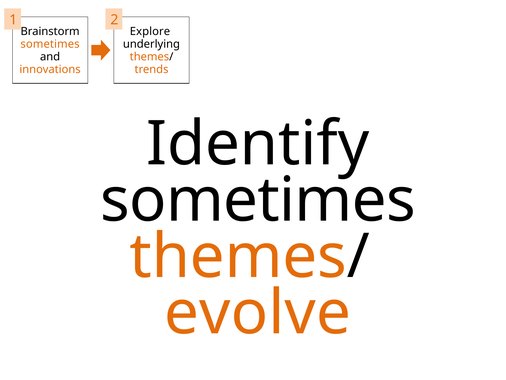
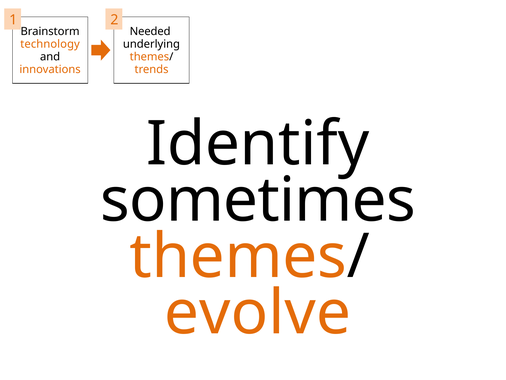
Explore: Explore -> Needed
sometimes at (50, 44): sometimes -> technology
